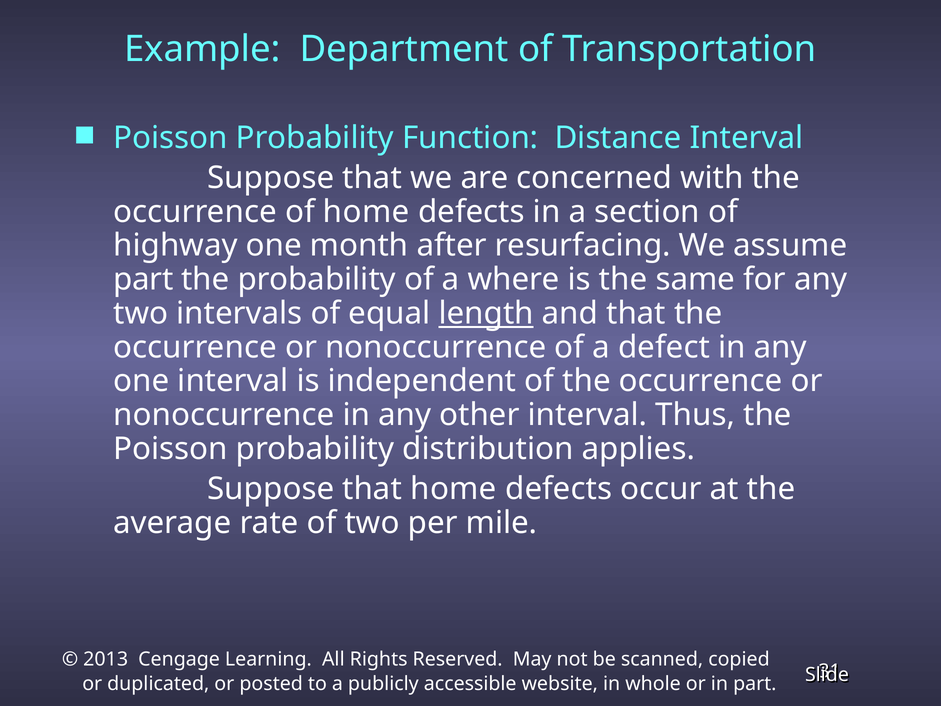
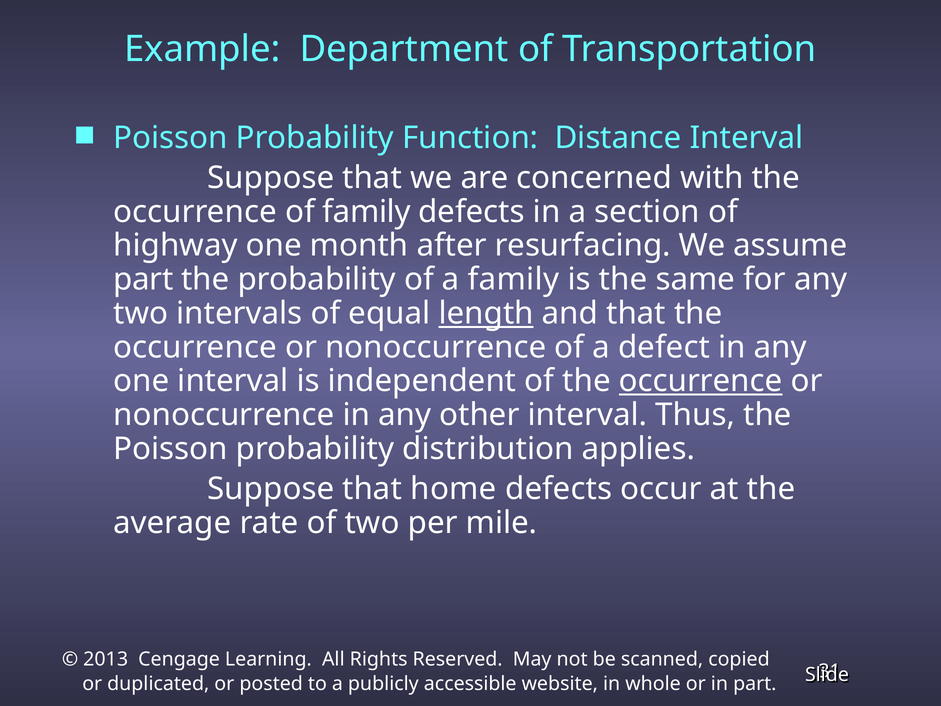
of home: home -> family
a where: where -> family
occurrence at (701, 381) underline: none -> present
